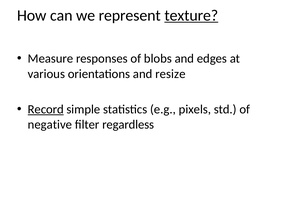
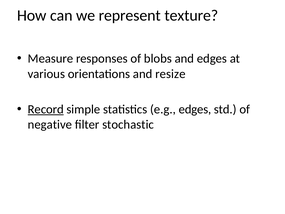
texture underline: present -> none
e.g pixels: pixels -> edges
regardless: regardless -> stochastic
